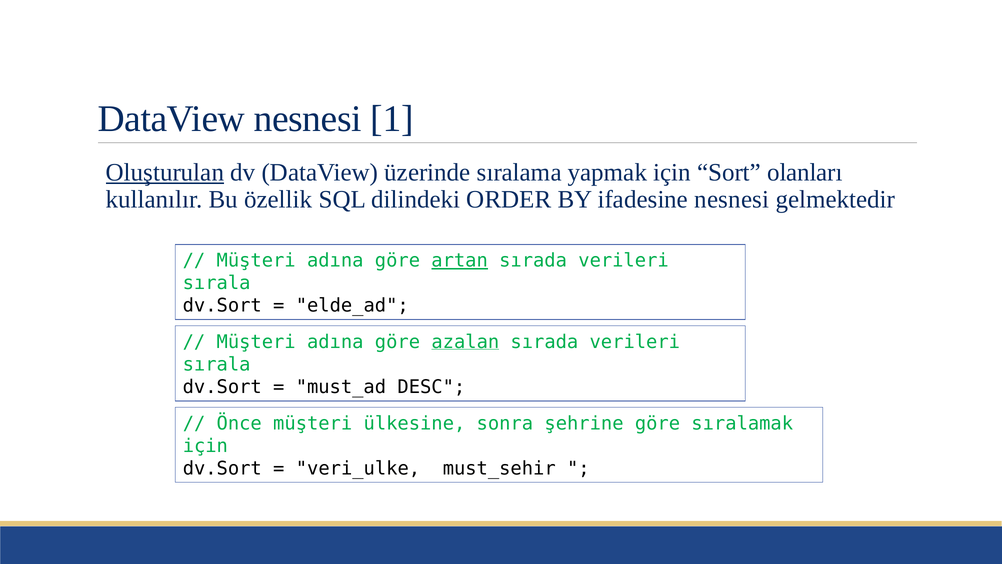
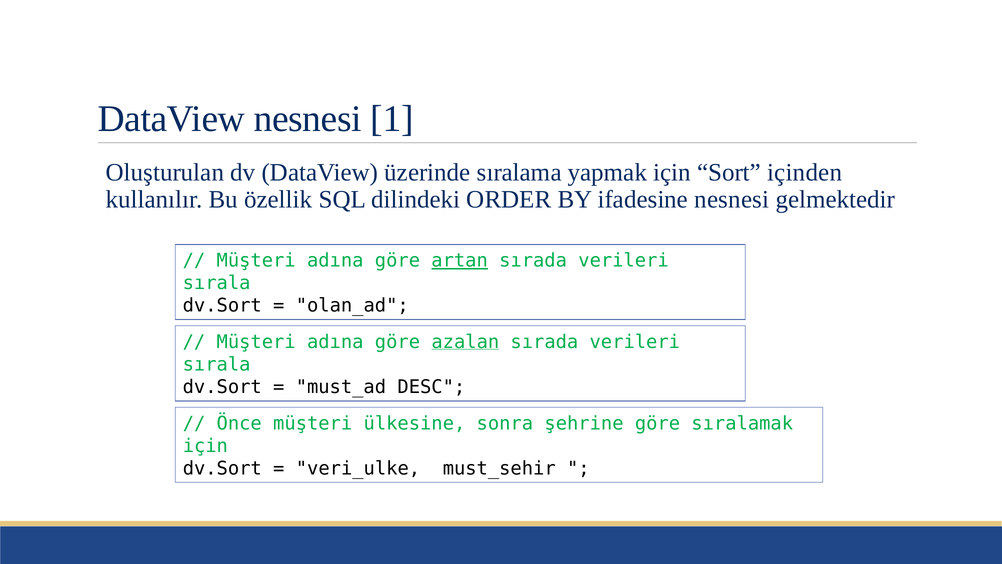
Oluşturulan underline: present -> none
olanları: olanları -> içinden
elde_ad: elde_ad -> olan_ad
